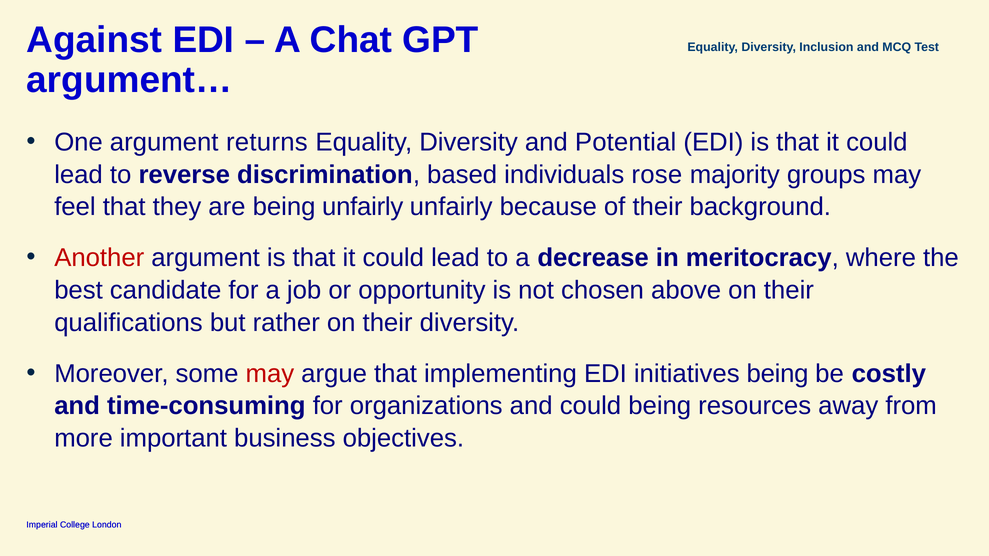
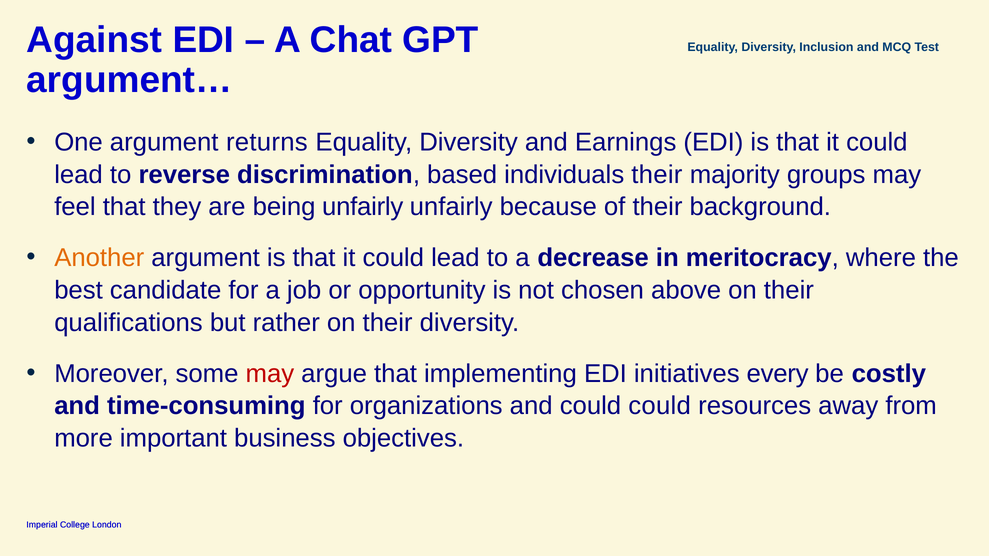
Potential: Potential -> Earnings
individuals rose: rose -> their
Another colour: red -> orange
initiatives being: being -> every
could being: being -> could
